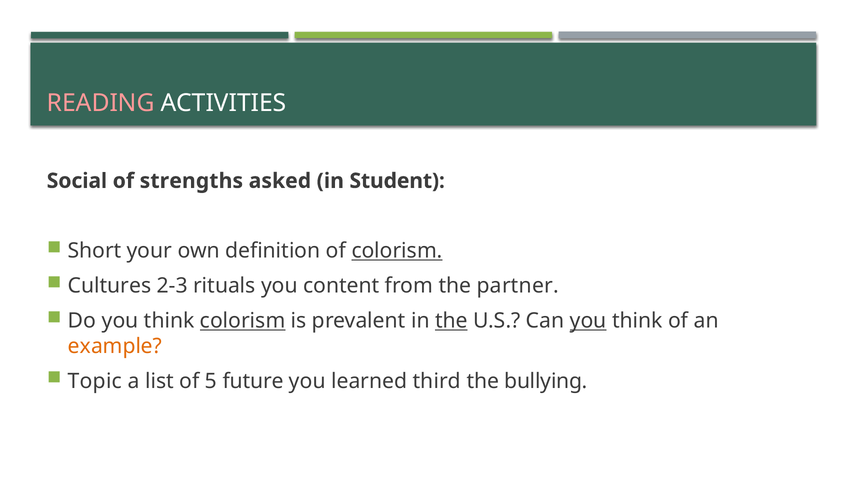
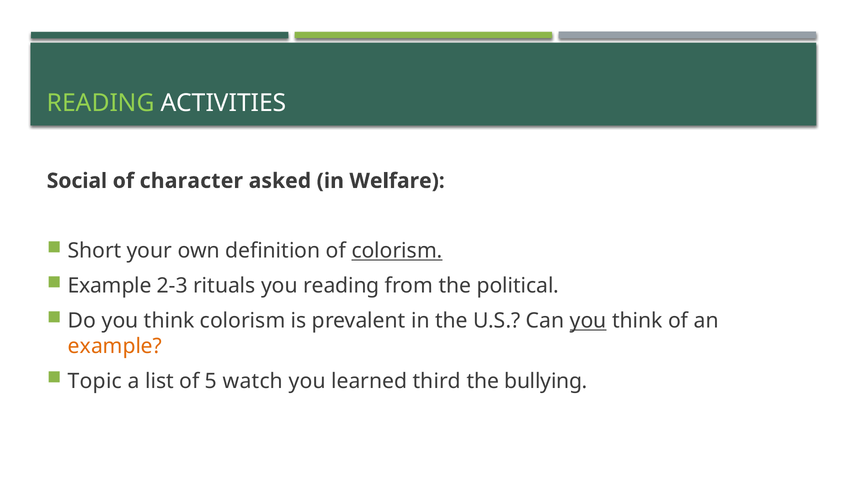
READING at (101, 103) colour: pink -> light green
strengths: strengths -> character
Student: Student -> Welfare
Cultures at (110, 285): Cultures -> Example
you content: content -> reading
partner: partner -> political
colorism at (243, 320) underline: present -> none
the at (451, 320) underline: present -> none
future: future -> watch
